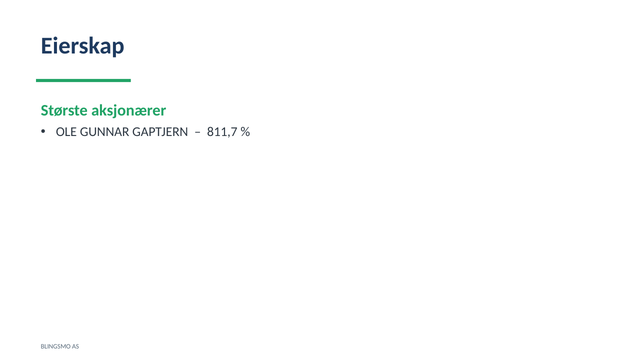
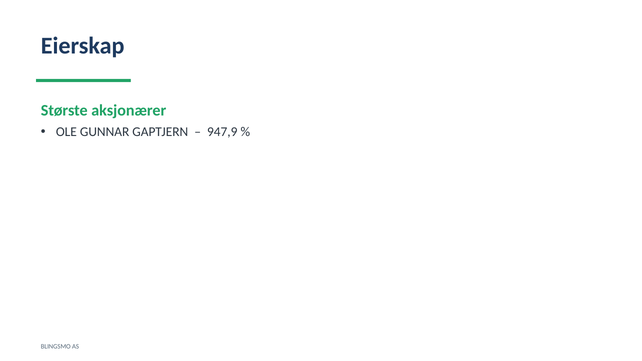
811,7: 811,7 -> 947,9
